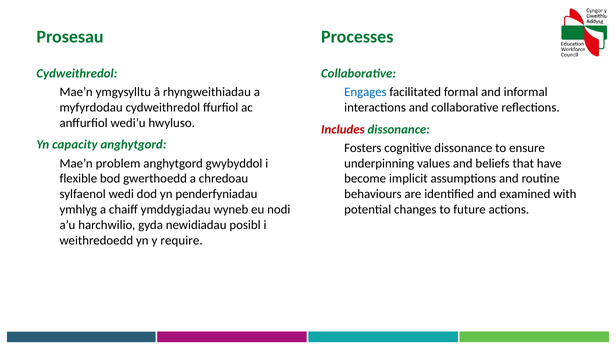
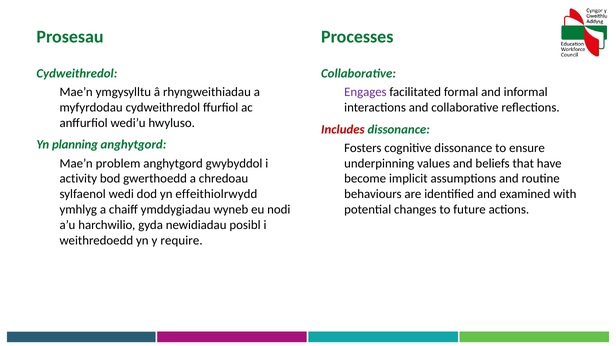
Engages colour: blue -> purple
capacity: capacity -> planning
flexible: flexible -> activity
penderfyniadau: penderfyniadau -> effeithiolrwydd
